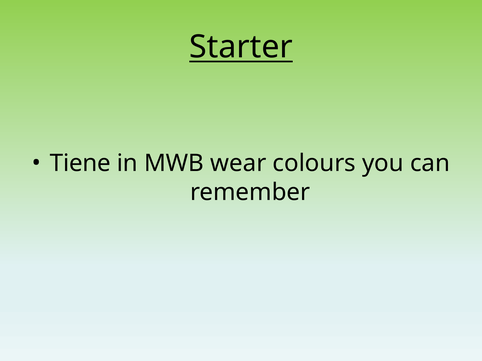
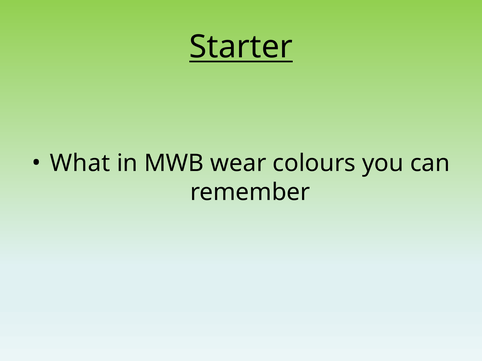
Tiene: Tiene -> What
